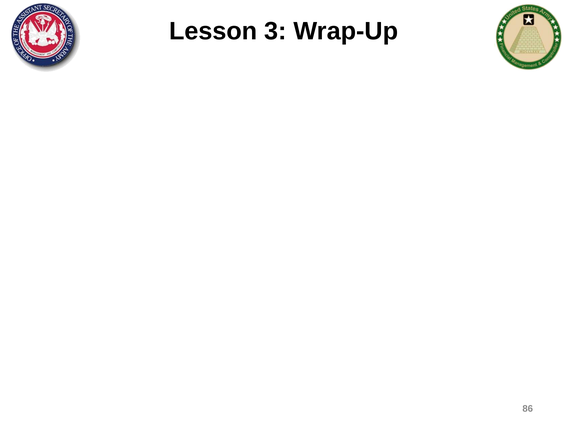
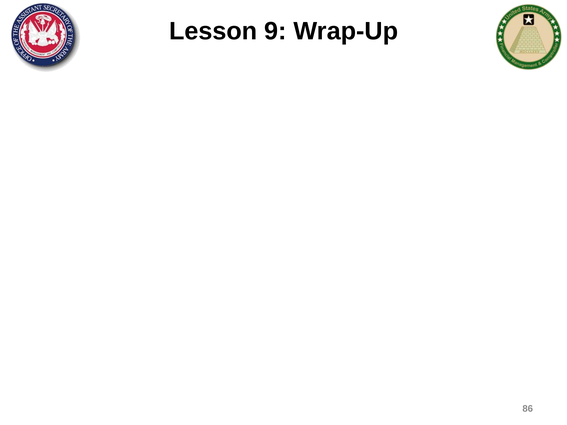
3: 3 -> 9
